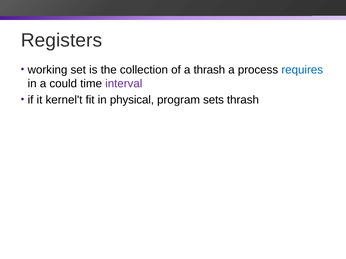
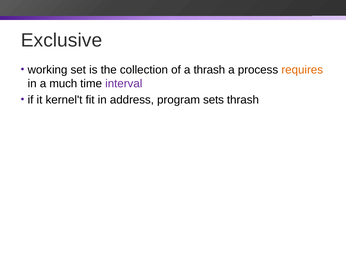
Registers: Registers -> Exclusive
requires colour: blue -> orange
could: could -> much
physical: physical -> address
